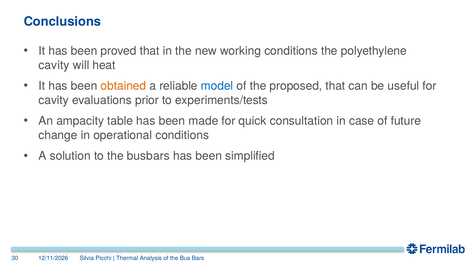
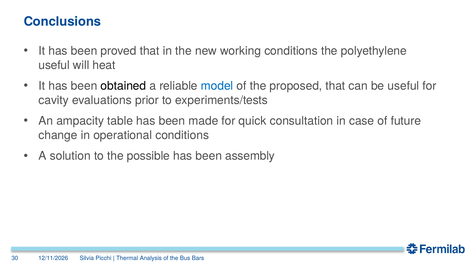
cavity at (54, 65): cavity -> useful
obtained colour: orange -> black
busbars: busbars -> possible
simplified: simplified -> assembly
